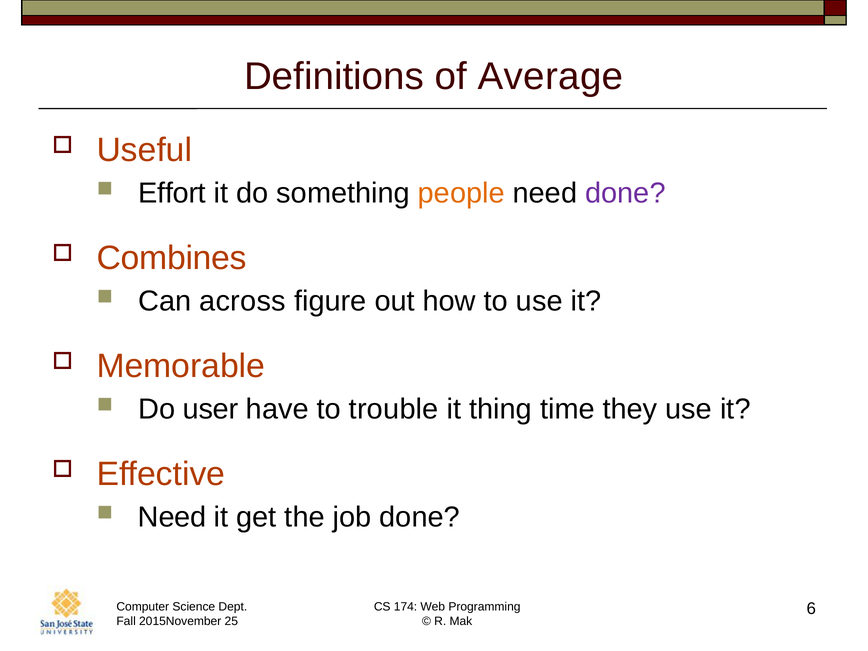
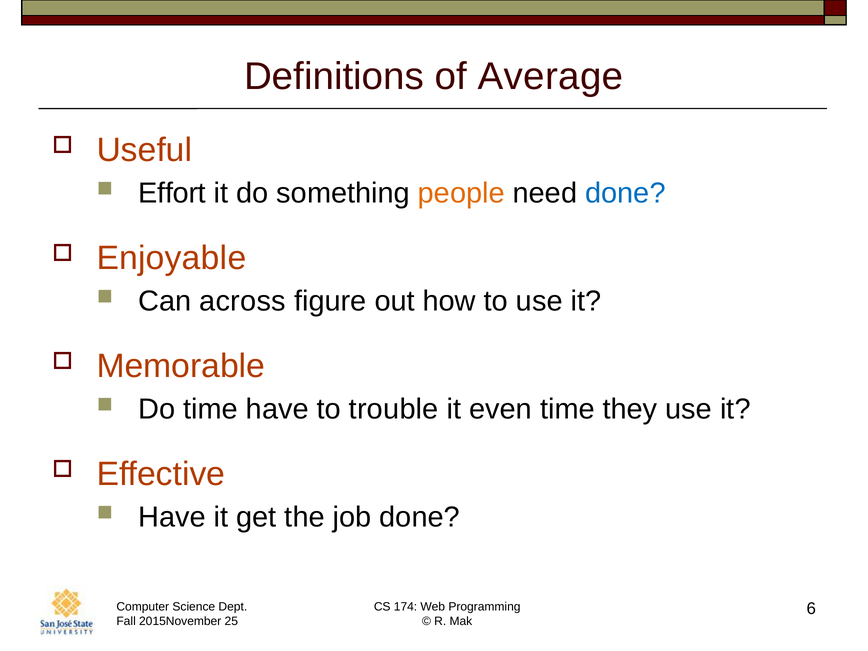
done at (625, 193) colour: purple -> blue
Combines: Combines -> Enjoyable
Do user: user -> time
thing: thing -> even
Need at (172, 517): Need -> Have
